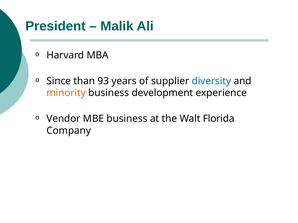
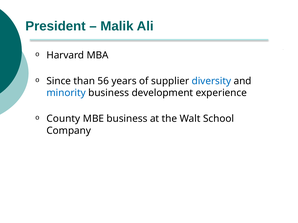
93: 93 -> 56
minority colour: orange -> blue
Vendor: Vendor -> County
Florida: Florida -> School
